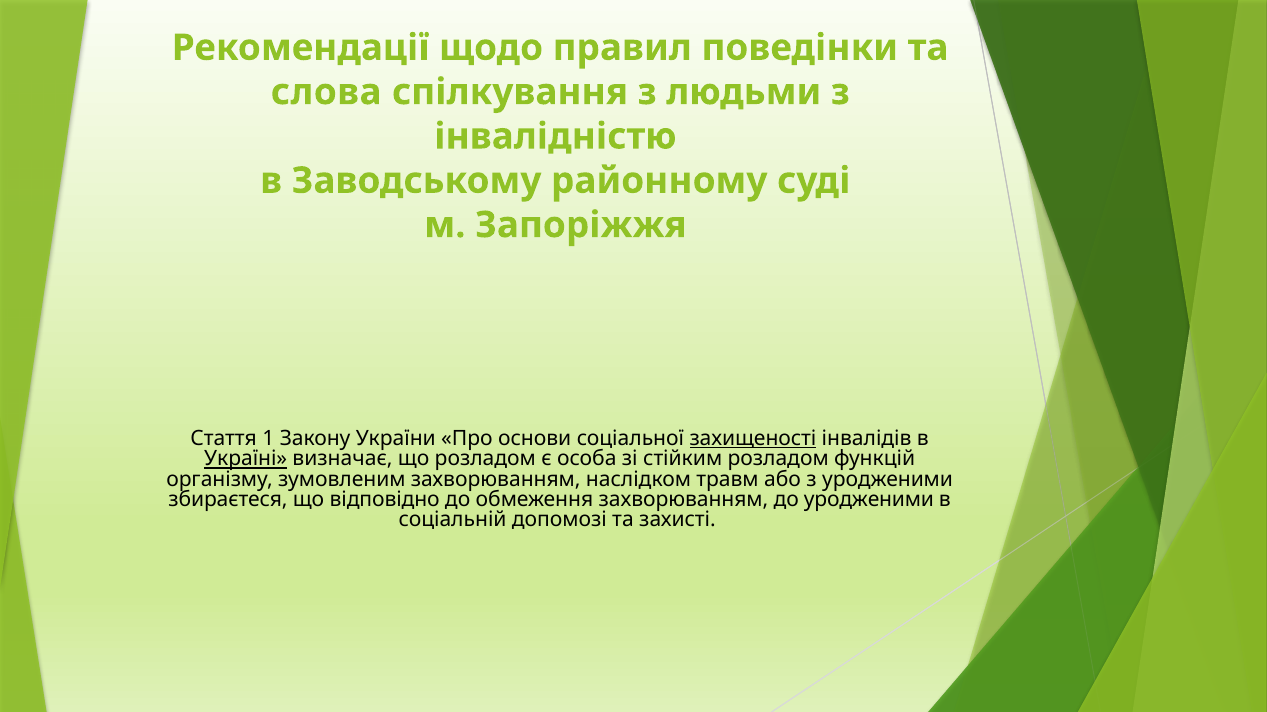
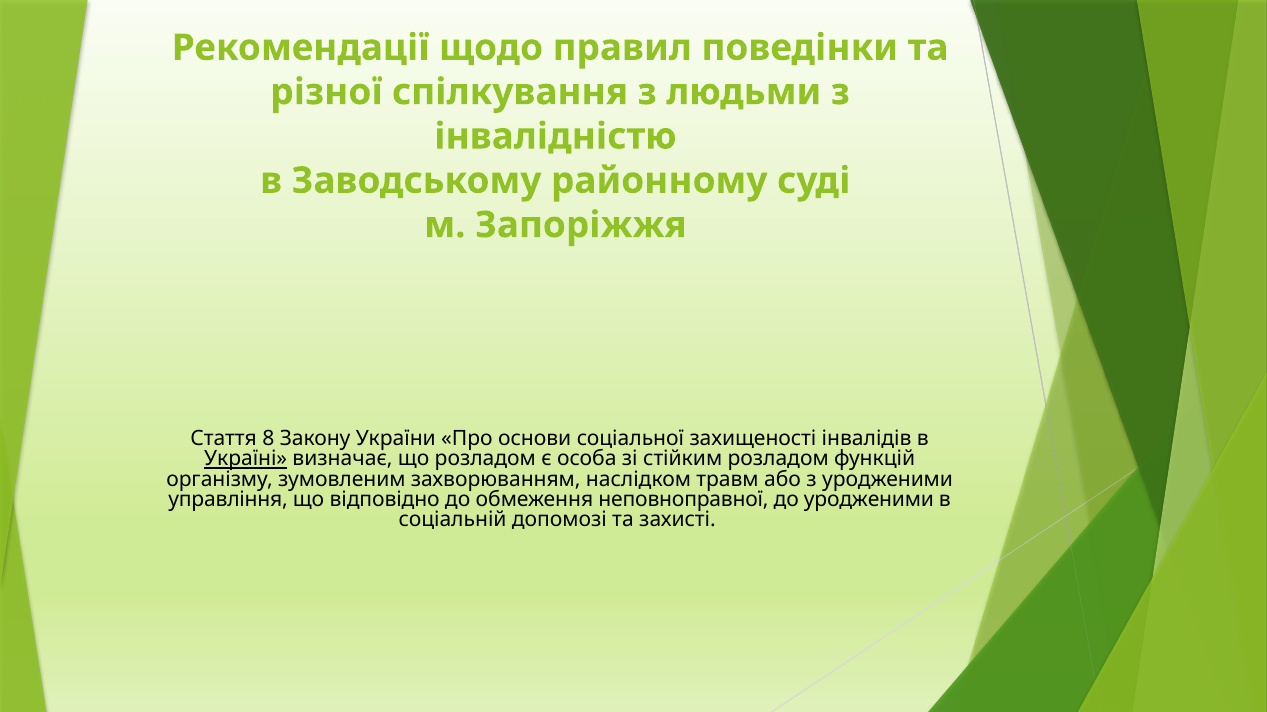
слова: слова -> різної
1: 1 -> 8
захищеності underline: present -> none
збираєтеся: збираєтеся -> управління
обмеження захворюванням: захворюванням -> неповноправної
